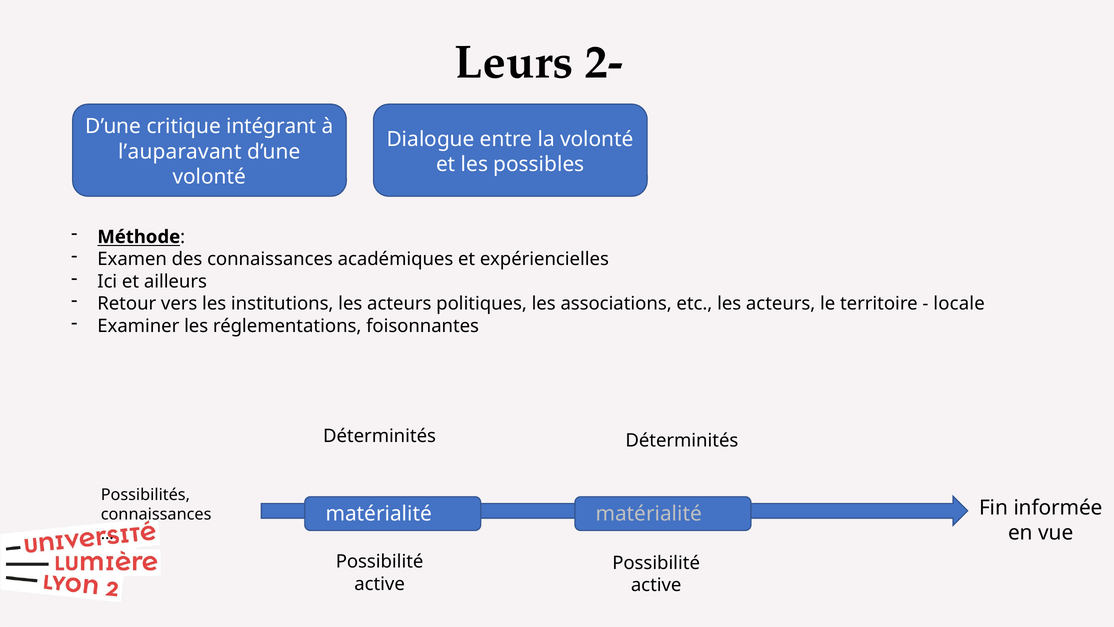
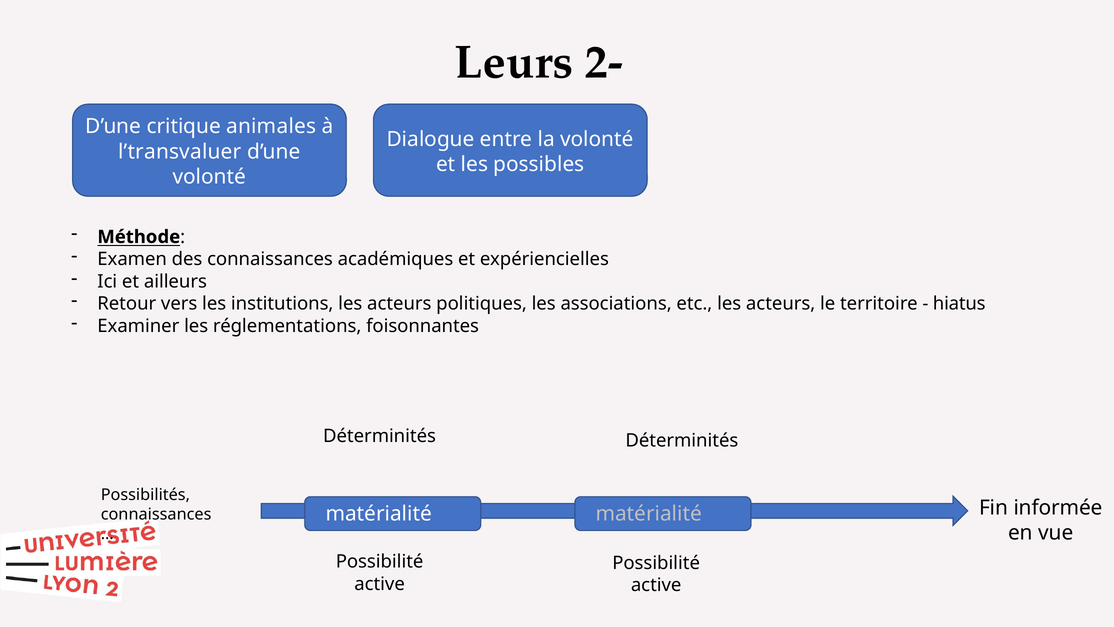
intégrant: intégrant -> animales
l’auparavant: l’auparavant -> l’transvaluer
locale: locale -> hiatus
